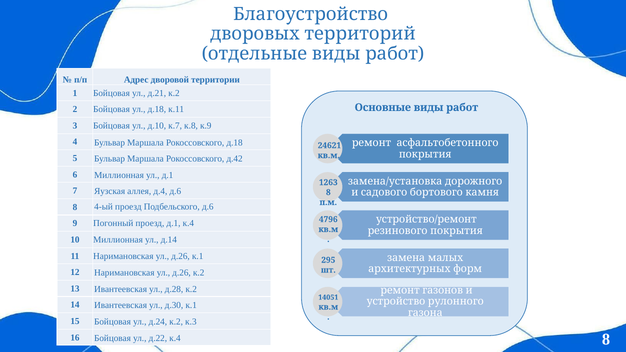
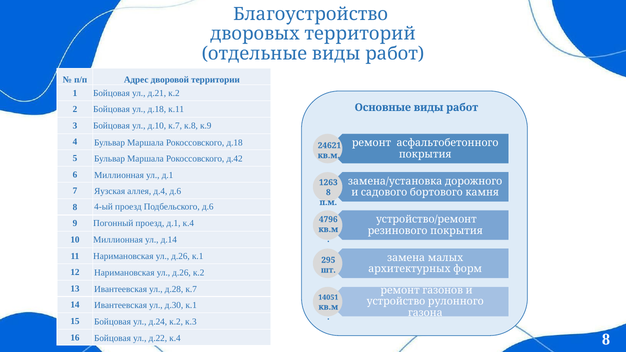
д.28 к.2: к.2 -> к.7
